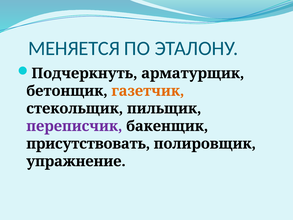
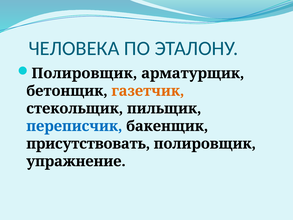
МЕНЯЕТСЯ: МЕНЯЕТСЯ -> ЧЕЛОВЕКА
Подчеркнуть at (84, 73): Подчеркнуть -> Полировщик
переписчик colour: purple -> blue
